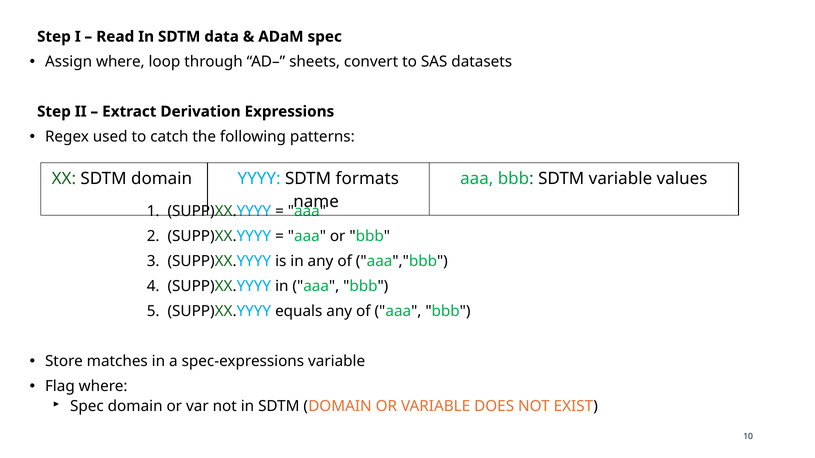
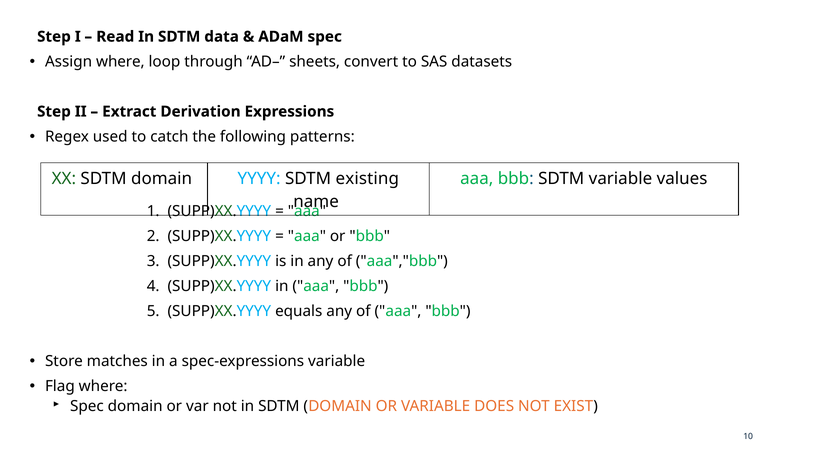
formats: formats -> existing
